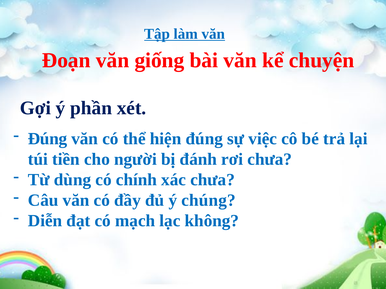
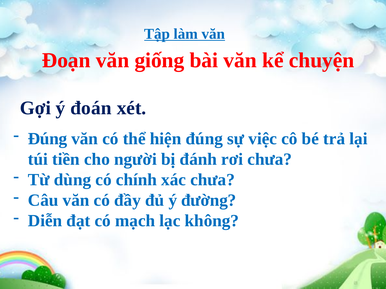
phần: phần -> đoán
chúng: chúng -> đường
